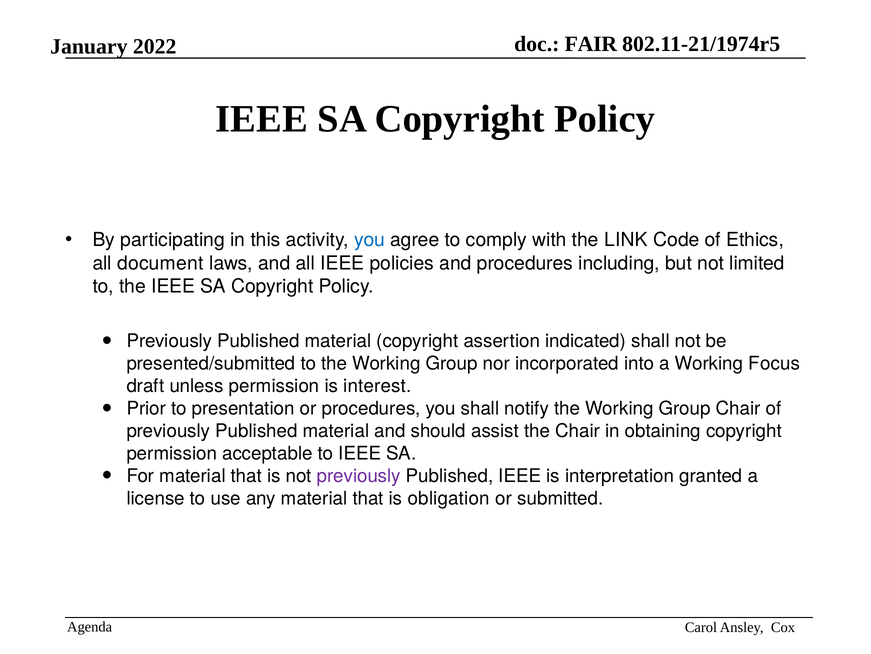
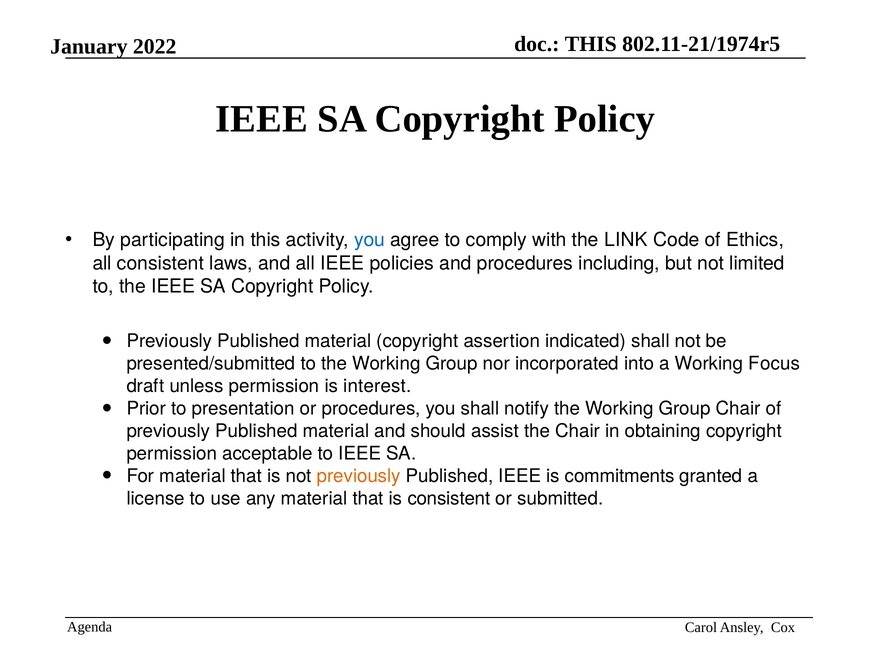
FAIR at (591, 44): FAIR -> THIS
all document: document -> consistent
previously at (359, 475) colour: purple -> orange
interpretation: interpretation -> commitments
is obligation: obligation -> consistent
